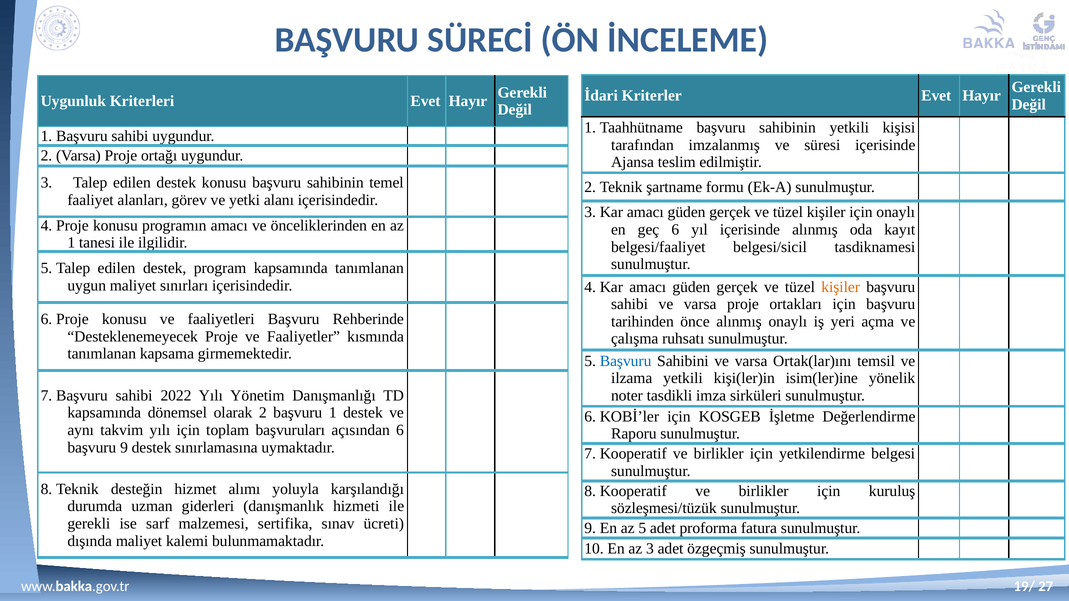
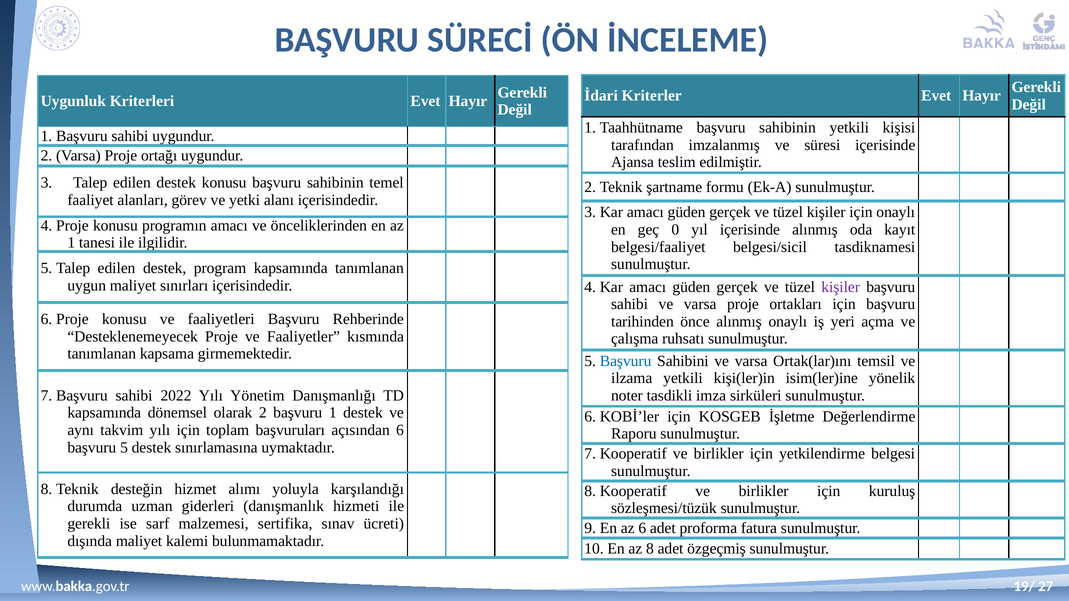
geç 6: 6 -> 0
kişiler at (841, 287) colour: orange -> purple
başvuru 9: 9 -> 5
az 5: 5 -> 6
az 3: 3 -> 8
